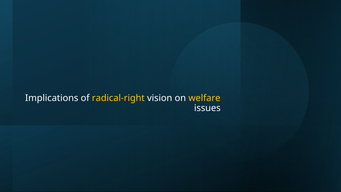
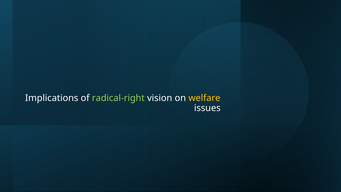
radical-right colour: yellow -> light green
